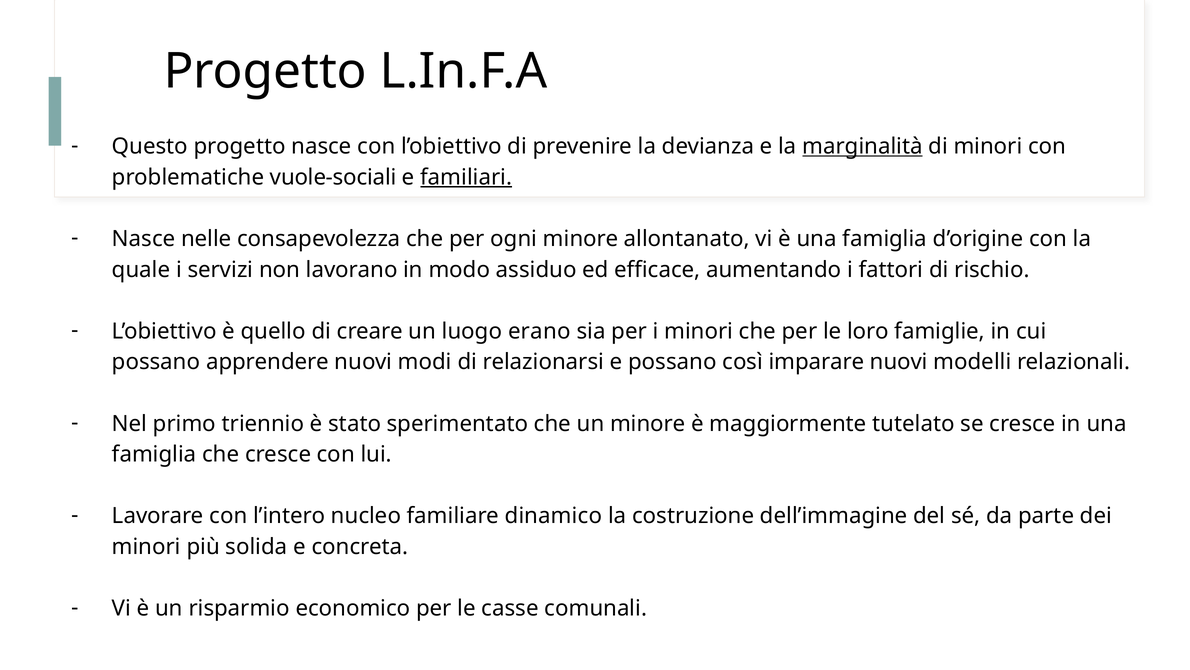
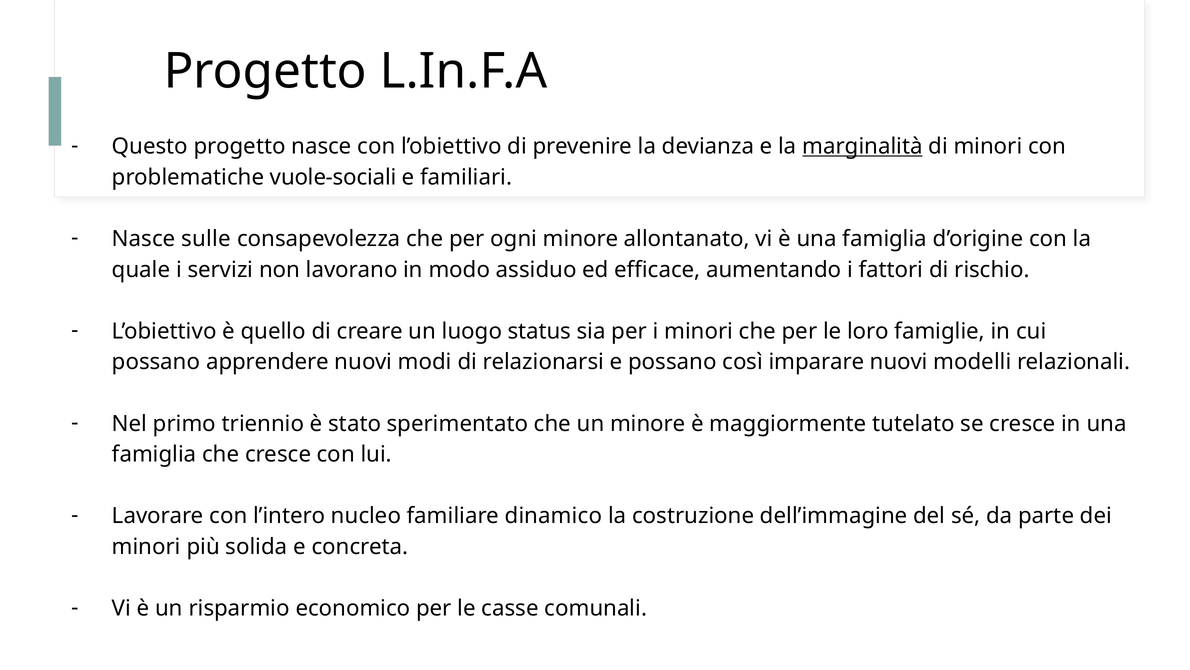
familiari underline: present -> none
nelle: nelle -> sulle
erano: erano -> status
